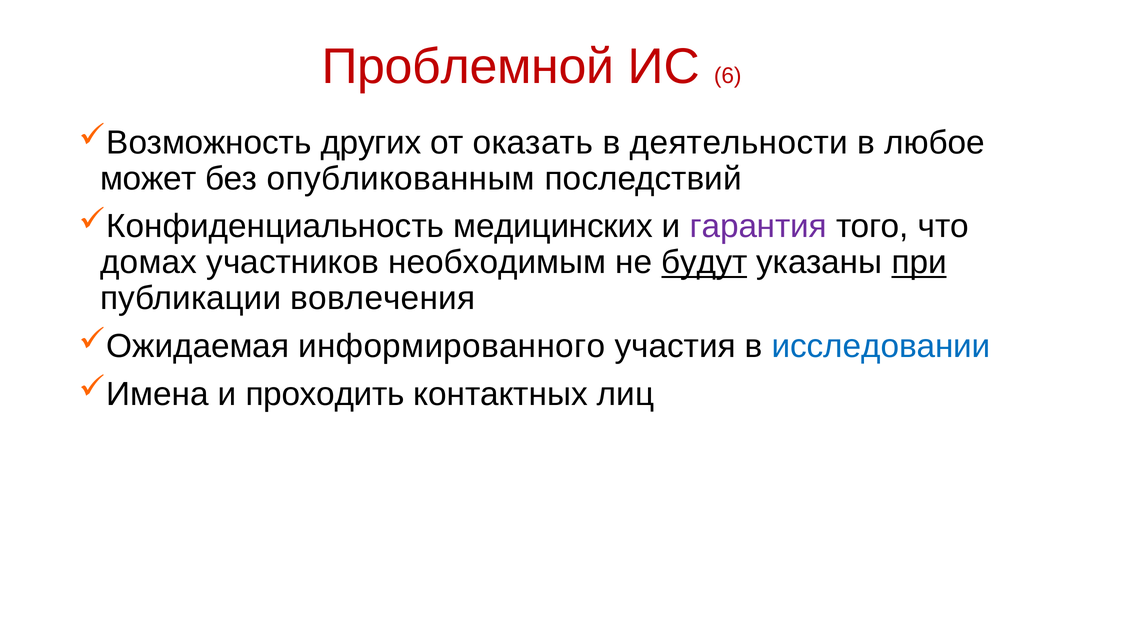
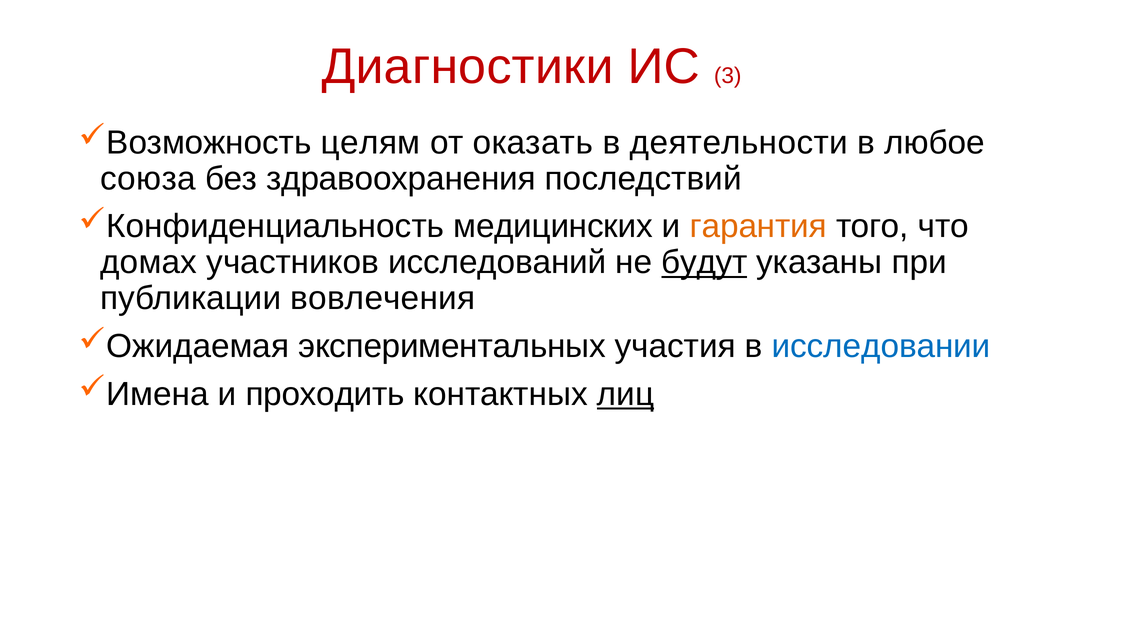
Проблемной: Проблемной -> Диагностики
6: 6 -> 3
других: других -> целям
может: может -> союза
опубликованным: опубликованным -> здравоохранения
гарантия colour: purple -> orange
необходимым: необходимым -> исследований
при underline: present -> none
информированного: информированного -> экспериментальных
лиц underline: none -> present
